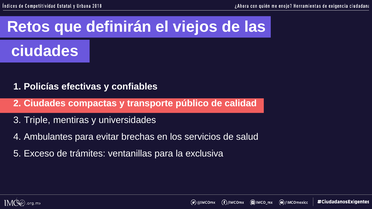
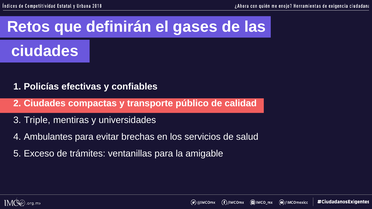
viejos: viejos -> gases
exclusiva: exclusiva -> amigable
